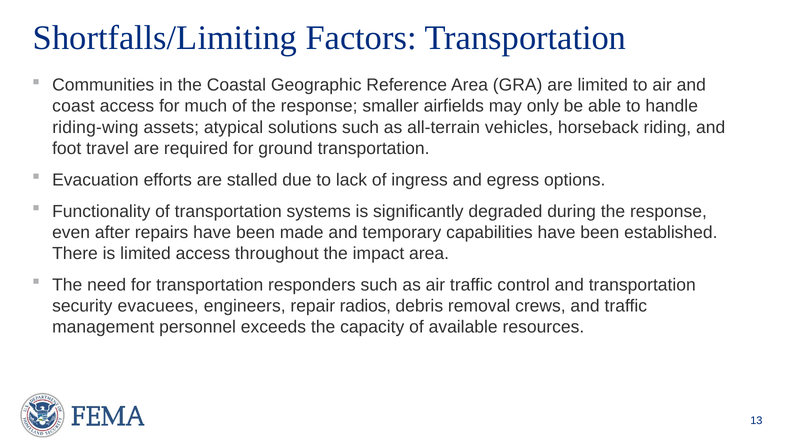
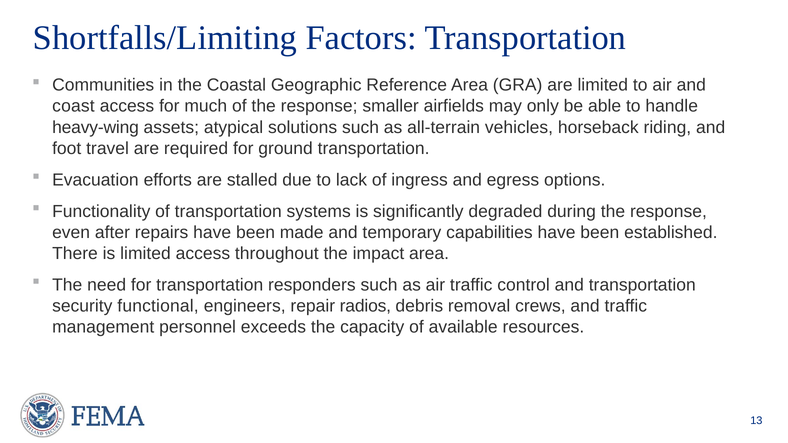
riding-wing: riding-wing -> heavy-wing
evacuees: evacuees -> functional
